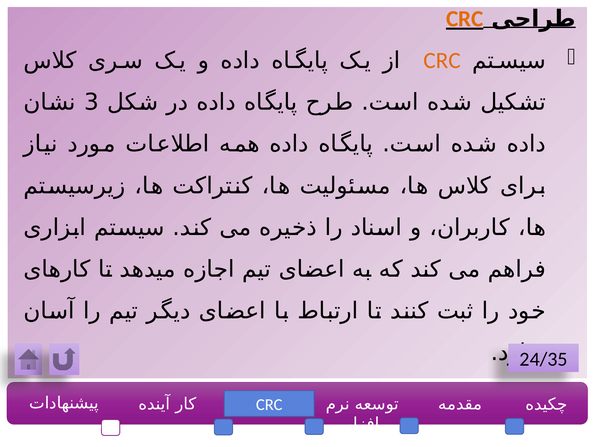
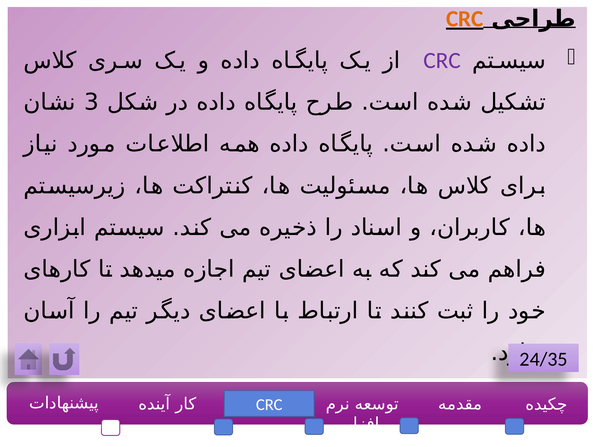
CRC at (442, 60) colour: orange -> purple
